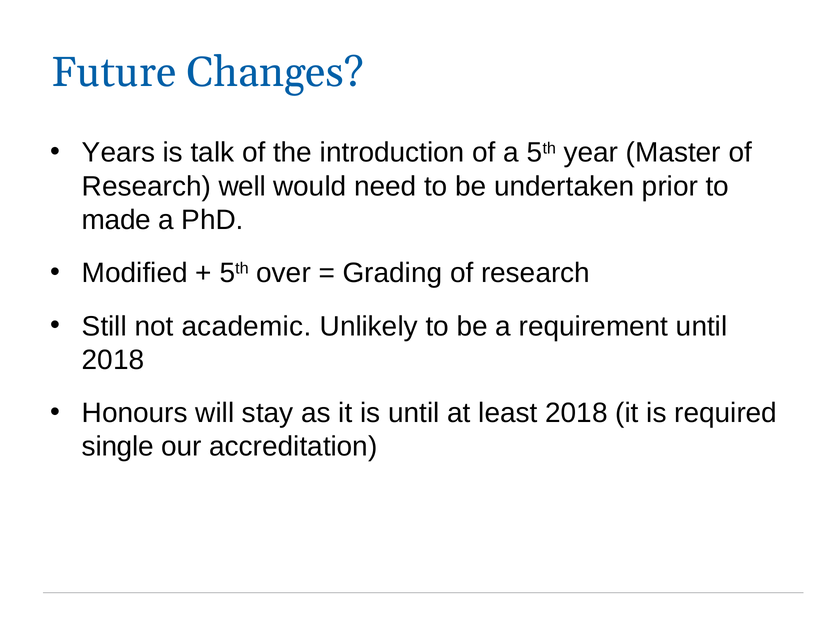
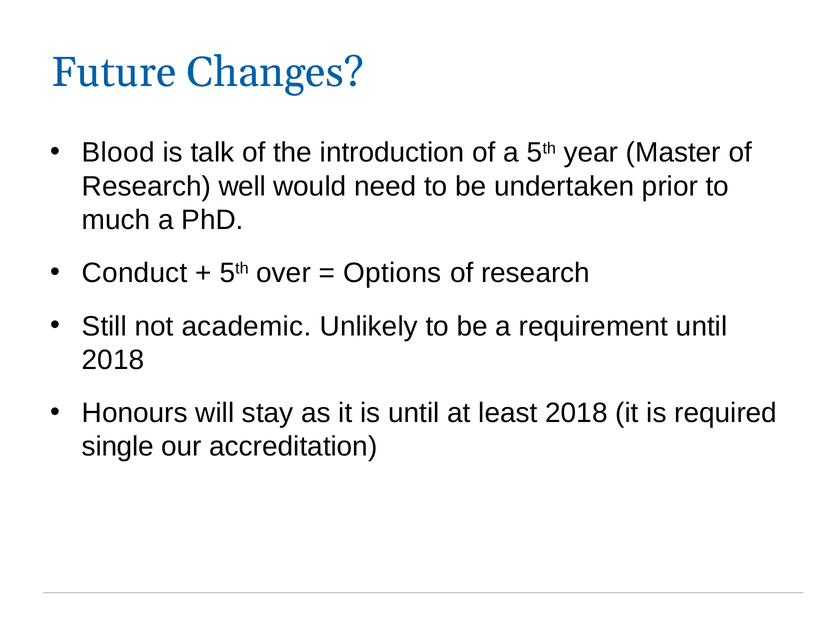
Years: Years -> Blood
made: made -> much
Modified: Modified -> Conduct
Grading: Grading -> Options
